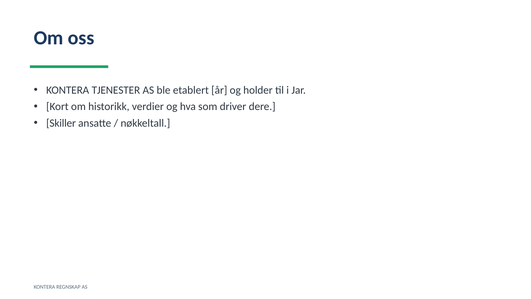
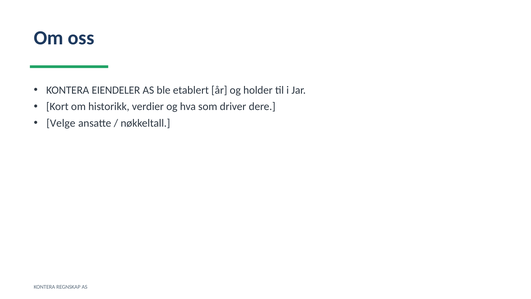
TJENESTER: TJENESTER -> EIENDELER
Skiller: Skiller -> Velge
